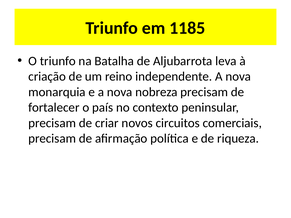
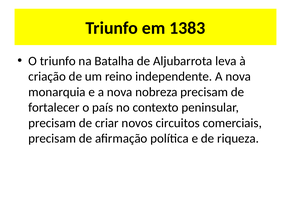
1185: 1185 -> 1383
